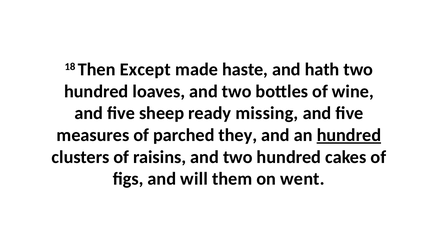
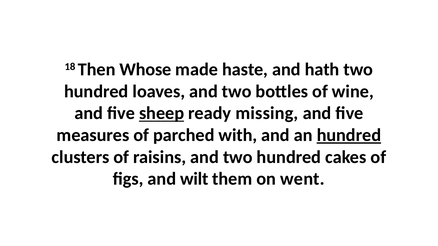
Except: Except -> Whose
sheep underline: none -> present
they: they -> with
will: will -> wilt
